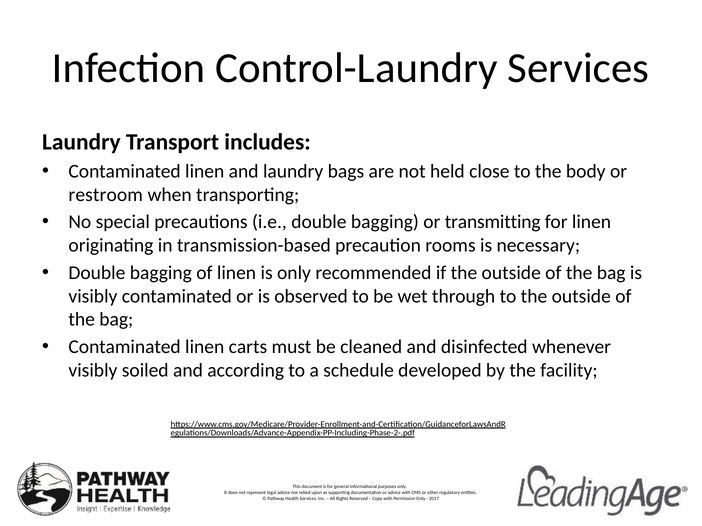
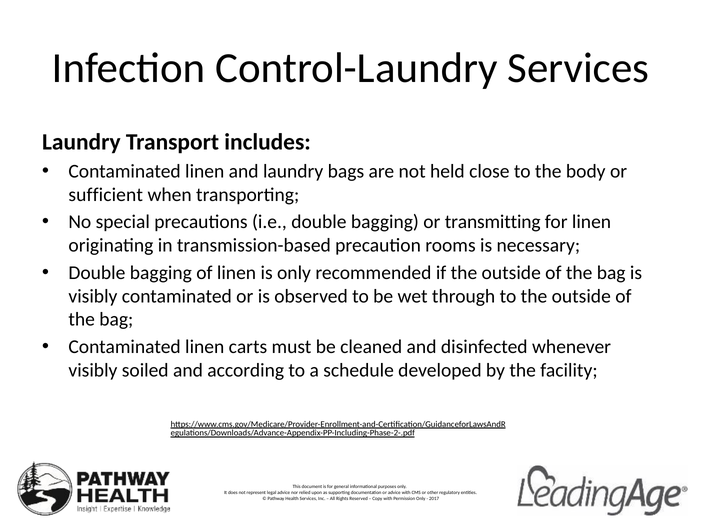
restroom: restroom -> sufficient
